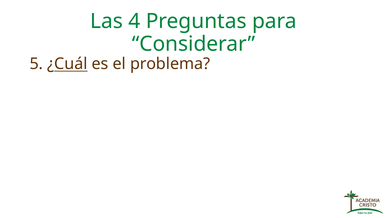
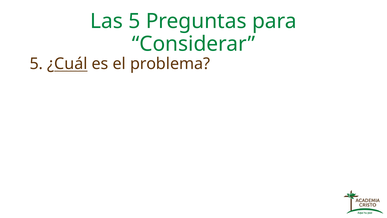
Las 4: 4 -> 5
